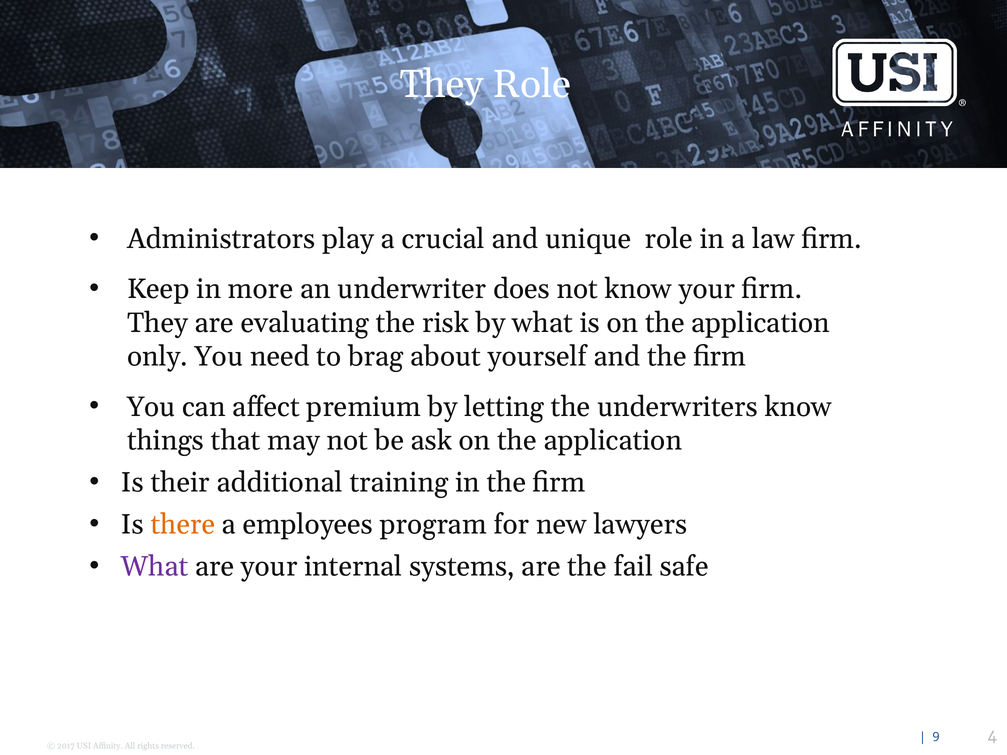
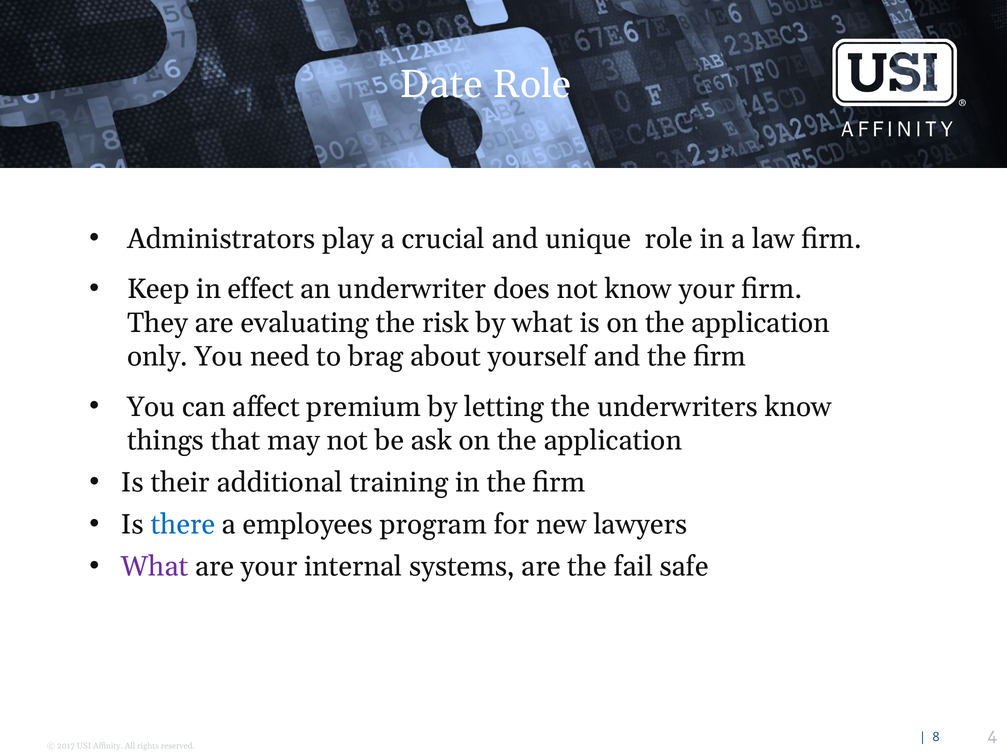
They at (442, 84): They -> Date
more: more -> effect
there colour: orange -> blue
9: 9 -> 8
